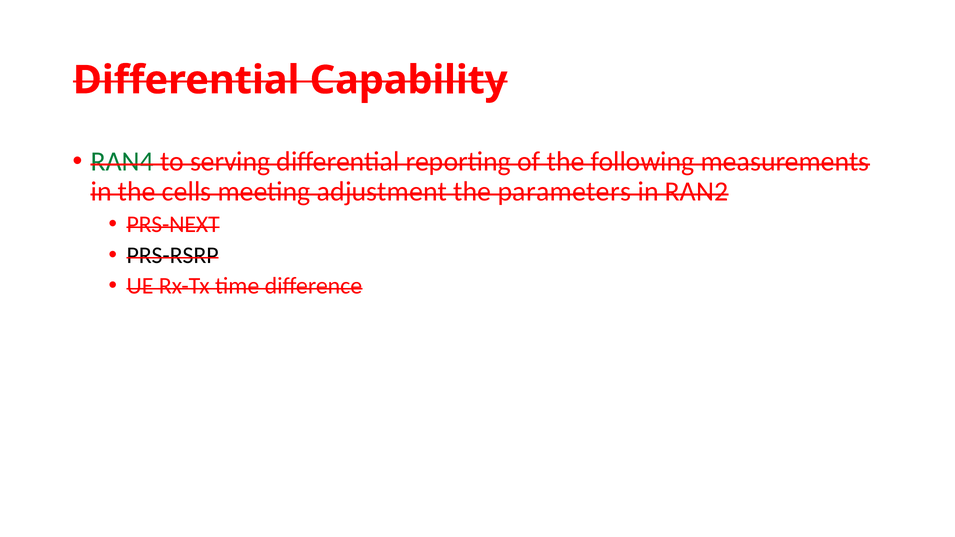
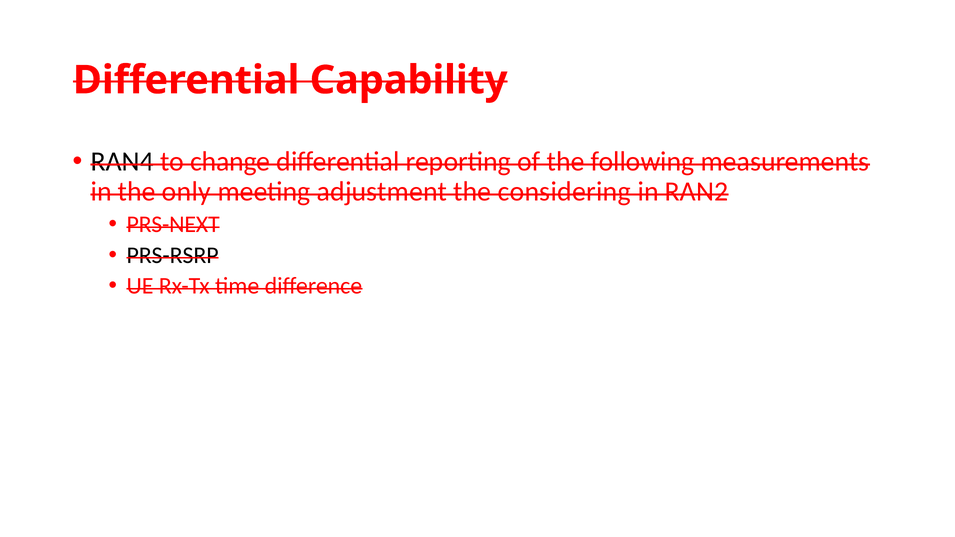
RAN4 colour: green -> black
serving: serving -> change
cells: cells -> only
parameters: parameters -> considering
